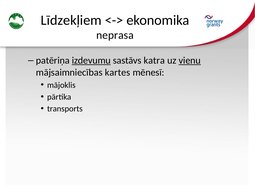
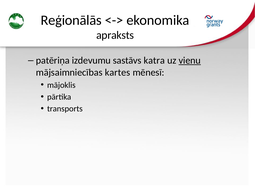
Līdzekļiem: Līdzekļiem -> Reģionālās
neprasa: neprasa -> apraksts
izdevumu underline: present -> none
